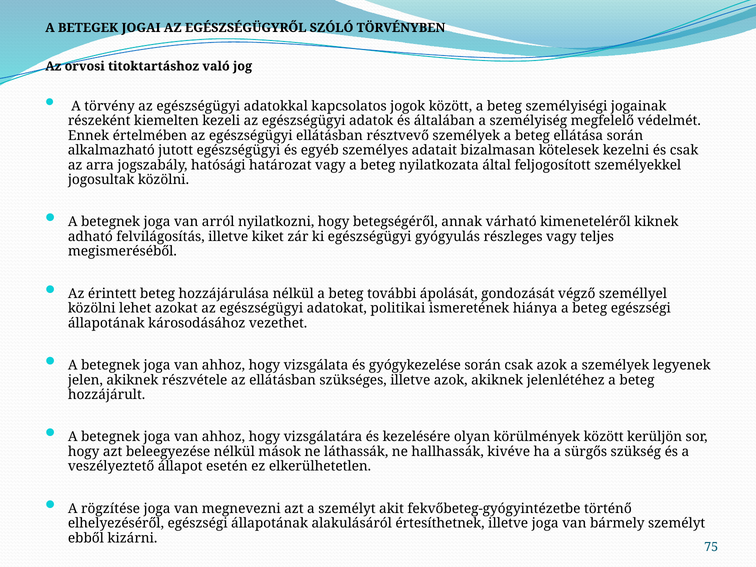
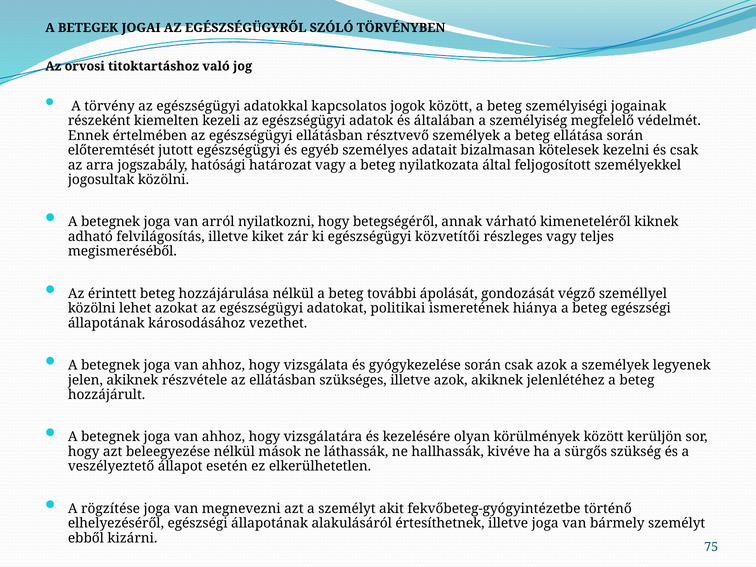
alkalmazható: alkalmazható -> előteremtését
gyógyulás: gyógyulás -> közvetítői
